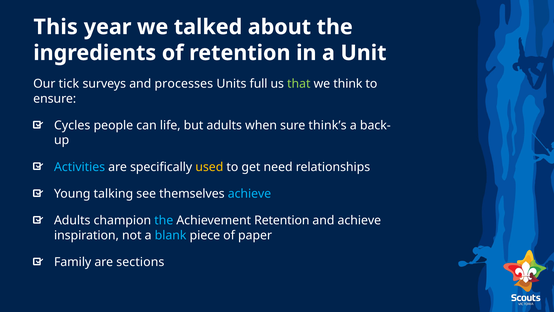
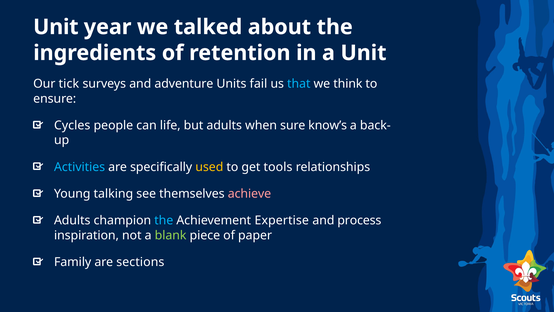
This at (56, 27): This -> Unit
processes: processes -> adventure
full: full -> fail
that colour: light green -> light blue
think’s: think’s -> know’s
need: need -> tools
achieve at (249, 194) colour: light blue -> pink
Achievement Retention: Retention -> Expertise
and achieve: achieve -> process
blank colour: light blue -> light green
